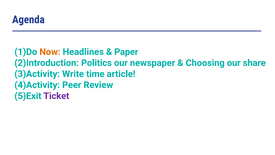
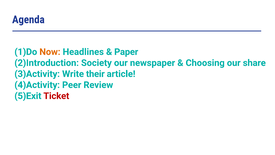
Politics: Politics -> Society
time: time -> their
Ticket colour: purple -> red
